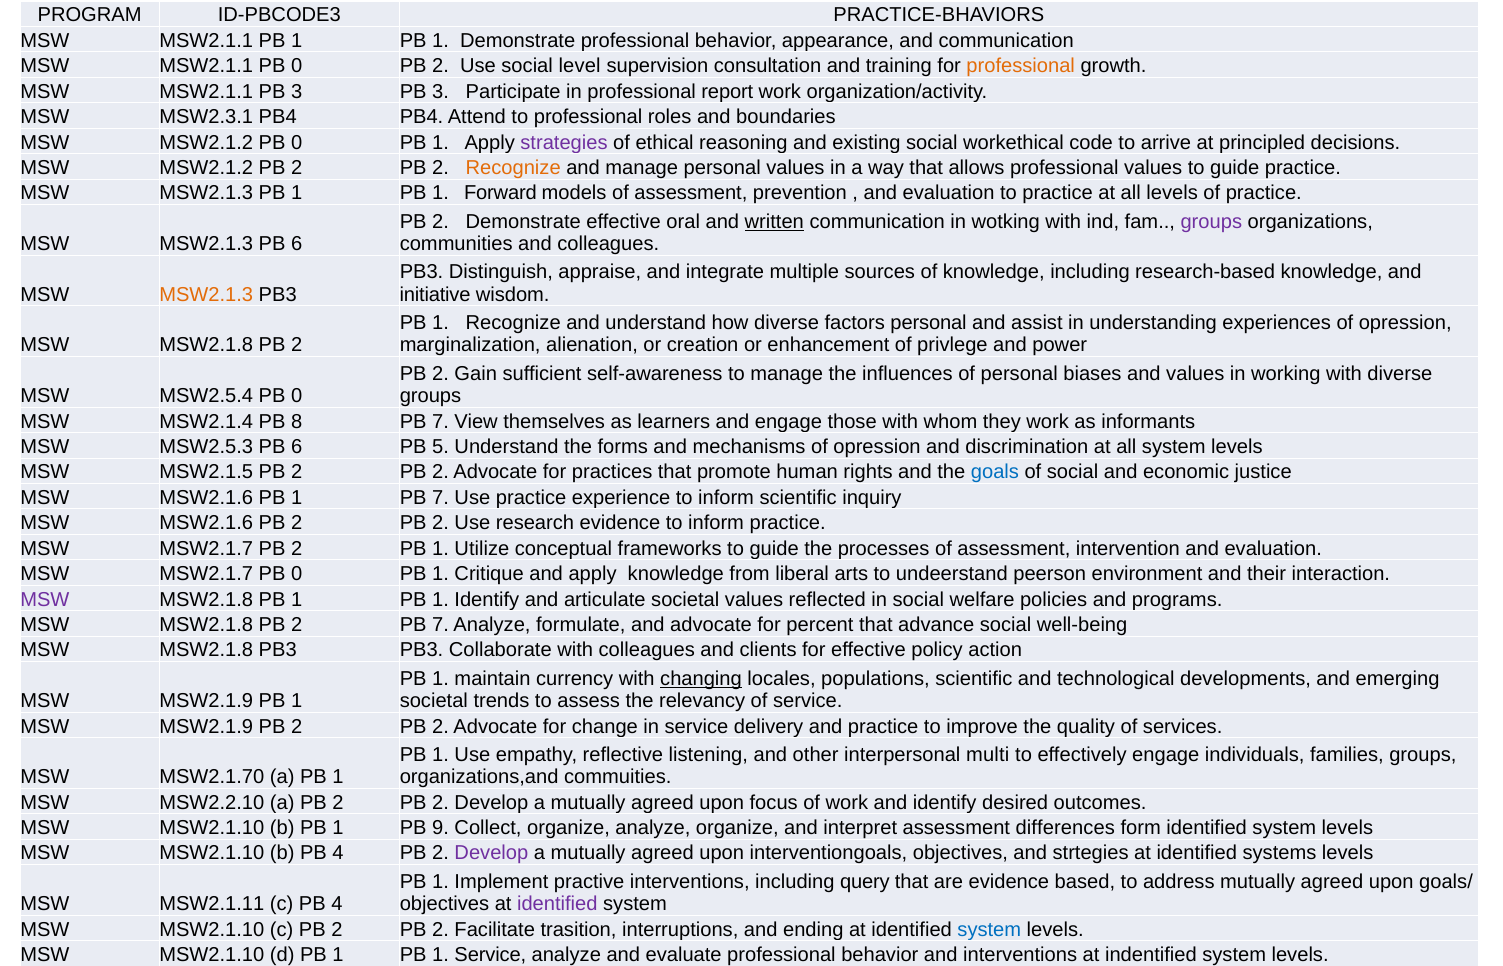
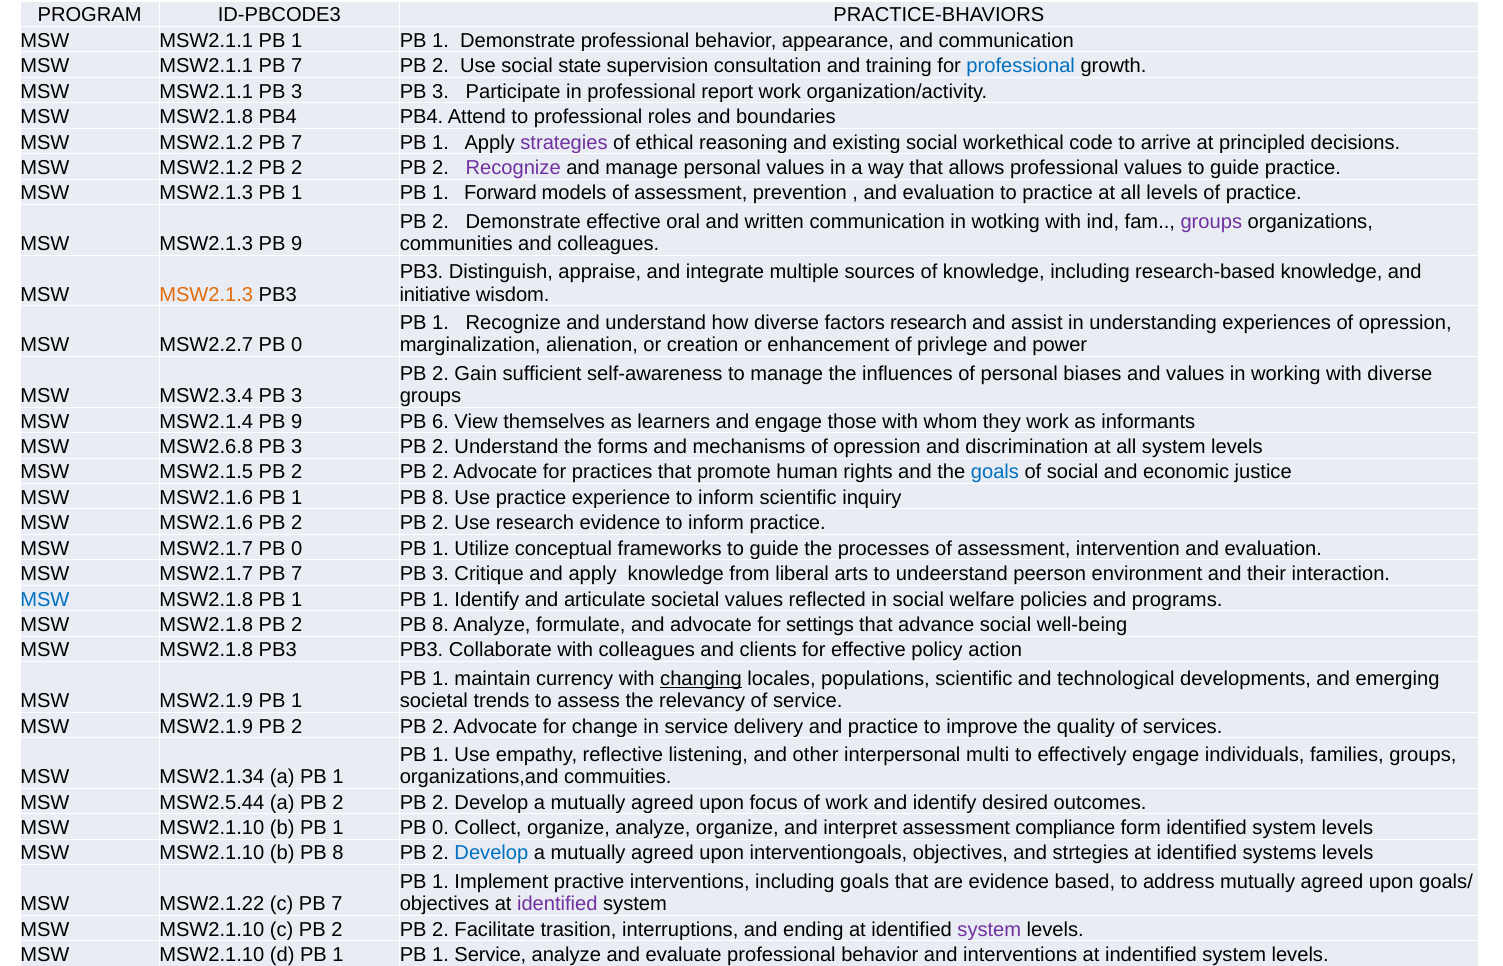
MSW2.1.1 PB 0: 0 -> 7
level: level -> state
professional at (1021, 66) colour: orange -> blue
MSW2.3.1 at (206, 117): MSW2.3.1 -> MSW2.1.8
MSW2.1.2 PB 0: 0 -> 7
Recognize at (513, 168) colour: orange -> purple
written underline: present -> none
MSW2.1.3 PB 6: 6 -> 9
factors personal: personal -> research
MSW2.1.8 at (206, 345): MSW2.1.8 -> MSW2.2.7
2 at (297, 345): 2 -> 0
MSW2.5.4: MSW2.5.4 -> MSW2.3.4
0 at (297, 396): 0 -> 3
MSW2.1.4 PB 8: 8 -> 9
7 at (441, 422): 7 -> 6
MSW2.5.3: MSW2.5.3 -> MSW2.6.8
6 at (297, 447): 6 -> 3
5 at (441, 447): 5 -> 2
1 PB 7: 7 -> 8
MSW2.1.7 PB 2: 2 -> 0
MSW2.1.7 PB 0: 0 -> 7
1 at (441, 574): 1 -> 3
MSW at (45, 600) colour: purple -> blue
2 PB 7: 7 -> 8
percent: percent -> settings
MSW2.1.70: MSW2.1.70 -> MSW2.1.34
MSW2.2.10: MSW2.2.10 -> MSW2.5.44
1 PB 9: 9 -> 0
differences: differences -> compliance
b PB 4: 4 -> 8
Develop at (491, 854) colour: purple -> blue
including query: query -> goals
MSW2.1.11: MSW2.1.11 -> MSW2.1.22
c PB 4: 4 -> 7
system at (989, 930) colour: blue -> purple
